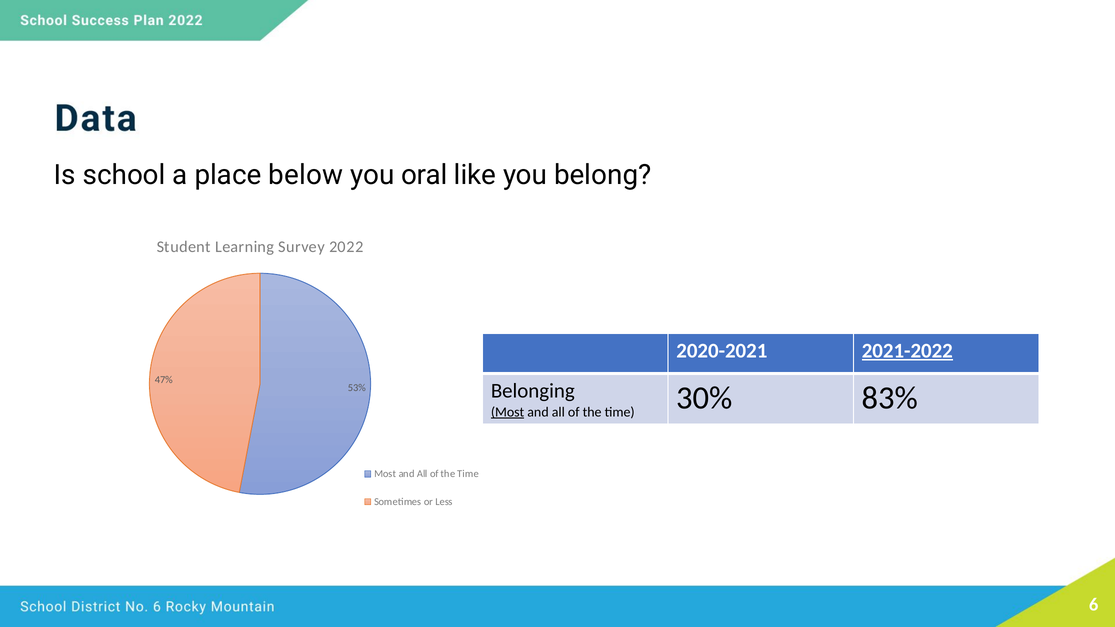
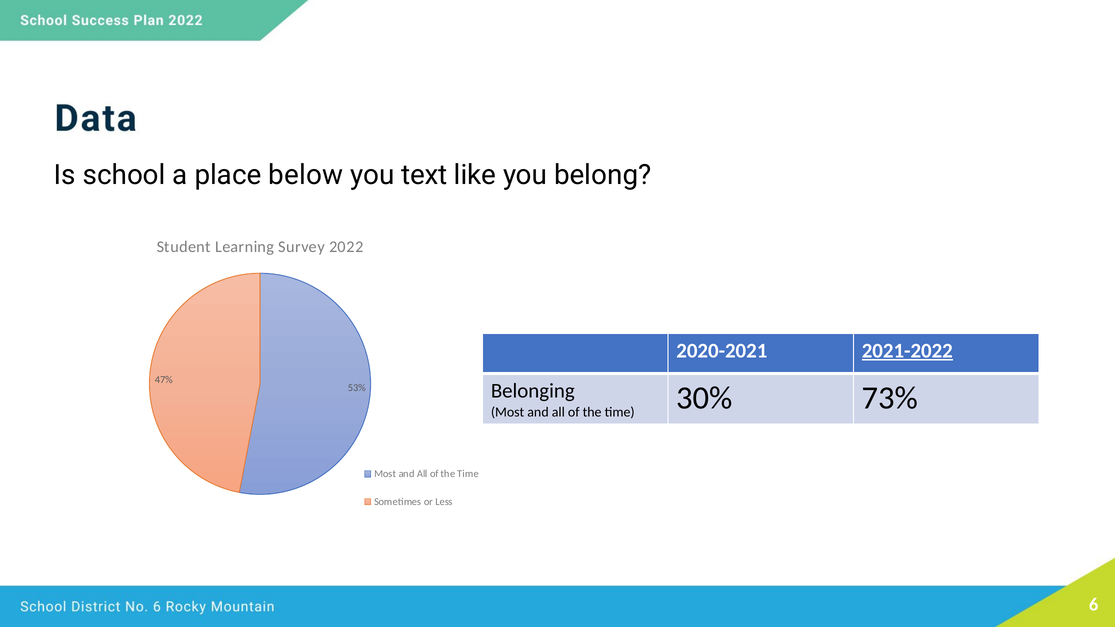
oral: oral -> text
Most at (508, 412) underline: present -> none
83%: 83% -> 73%
